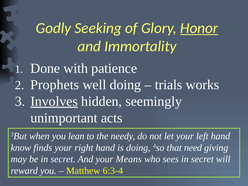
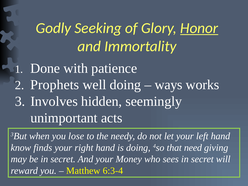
trials: trials -> ways
Involves underline: present -> none
lean: lean -> lose
Means: Means -> Money
